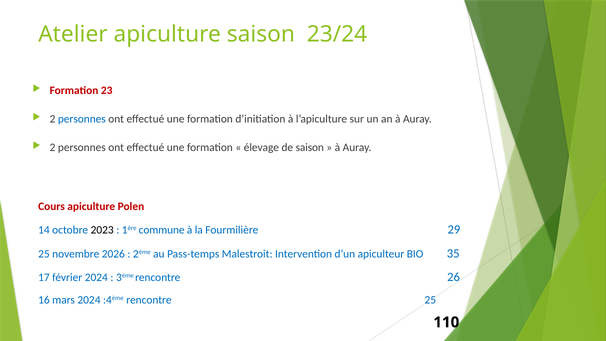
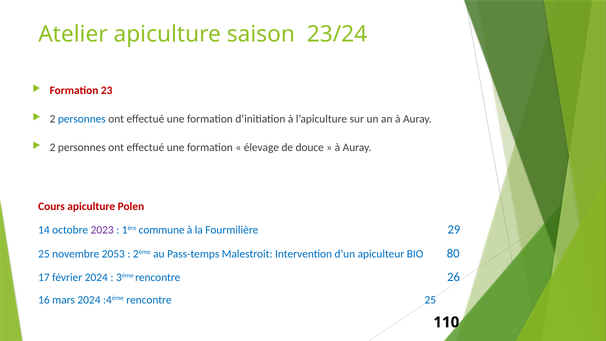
de saison: saison -> douce
2023 colour: black -> purple
2026: 2026 -> 2053
35: 35 -> 80
